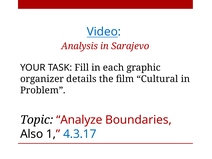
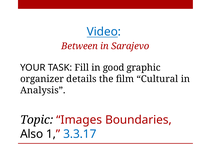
Analysis: Analysis -> Between
each: each -> good
Problem: Problem -> Analysis
Analyze: Analyze -> Images
4.3.17: 4.3.17 -> 3.3.17
